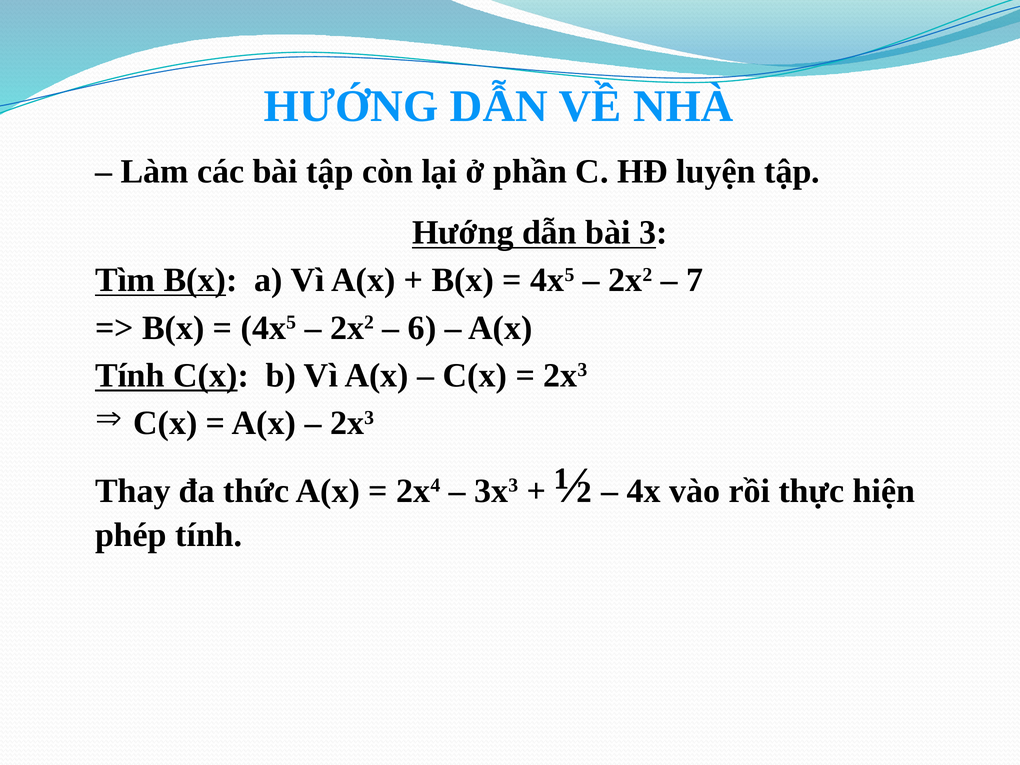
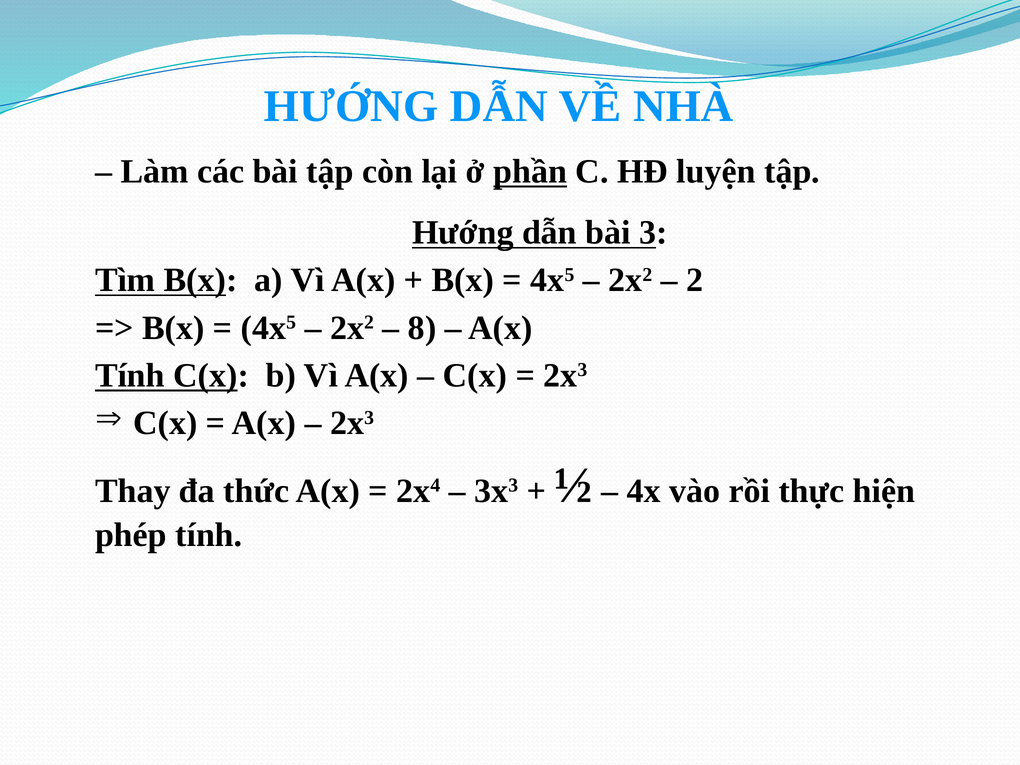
phần underline: none -> present
7: 7 -> 2
6: 6 -> 8
